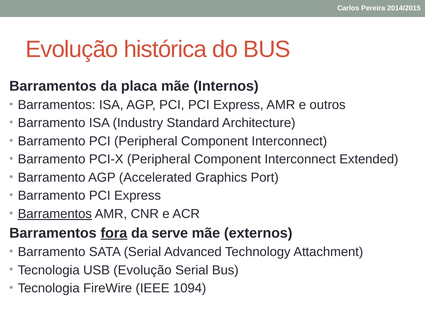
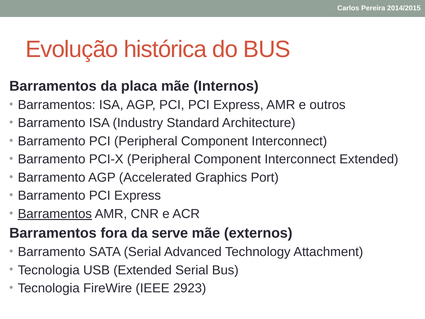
fora underline: present -> none
USB Evolução: Evolução -> Extended
1094: 1094 -> 2923
